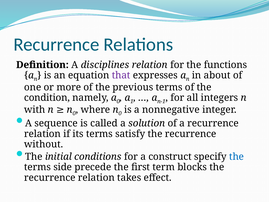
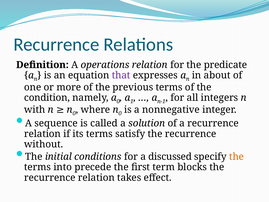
disciplines: disciplines -> operations
functions: functions -> predicate
construct: construct -> discussed
the at (237, 156) colour: blue -> orange
side: side -> into
